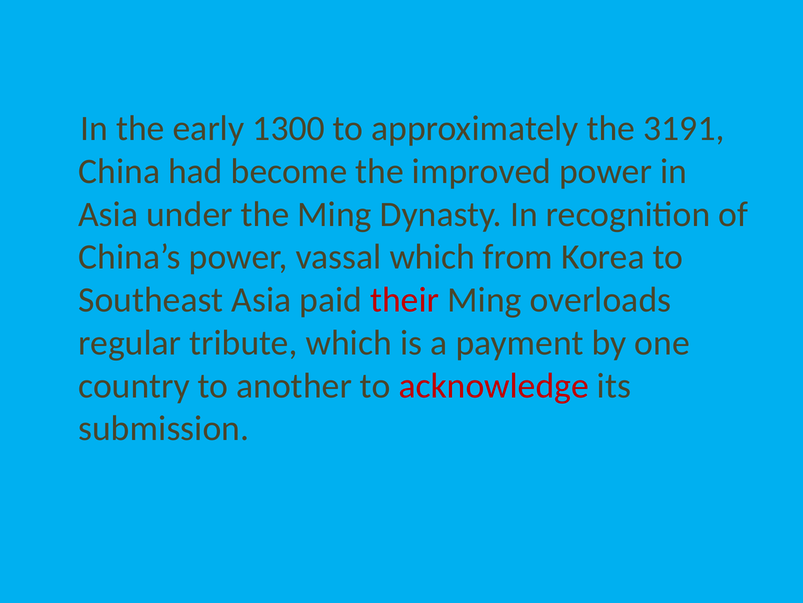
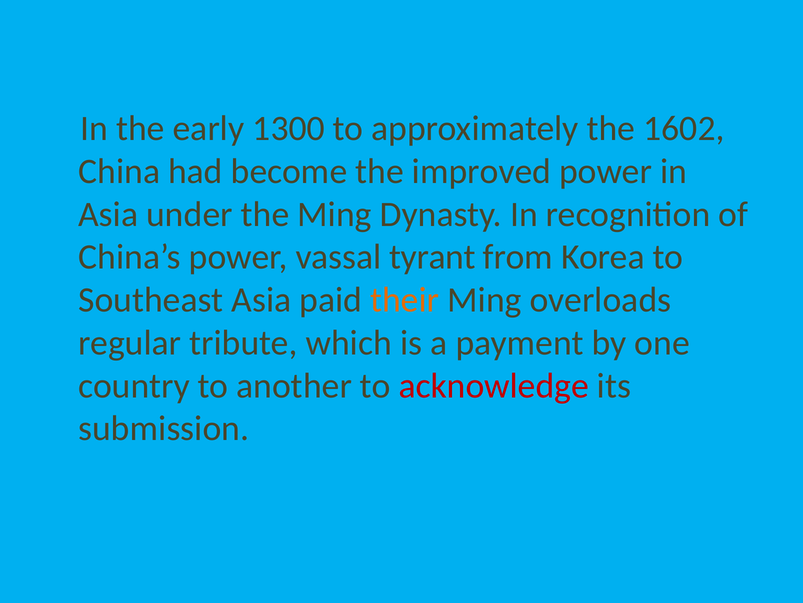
3191: 3191 -> 1602
vassal which: which -> tyrant
their colour: red -> orange
